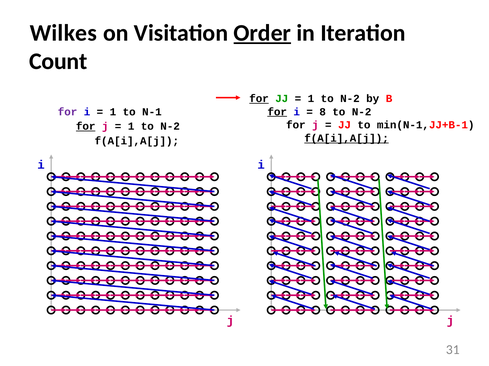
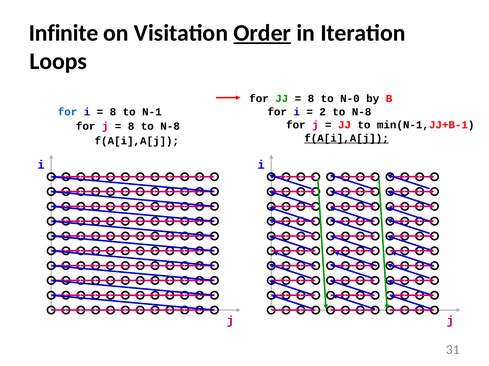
Wilkes: Wilkes -> Infinite
Count: Count -> Loops
for at (259, 99) underline: present -> none
1 at (311, 99): 1 -> 8
N-2 at (350, 99): N-2 -> N-0
for at (277, 112) underline: present -> none
8: 8 -> 2
N-2 at (362, 112): N-2 -> N-8
for at (68, 112) colour: purple -> blue
1 at (113, 112): 1 -> 8
for at (86, 127) underline: present -> none
1 at (131, 127): 1 -> 8
N-2 at (170, 127): N-2 -> N-8
